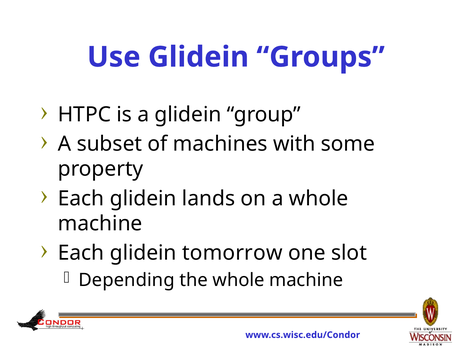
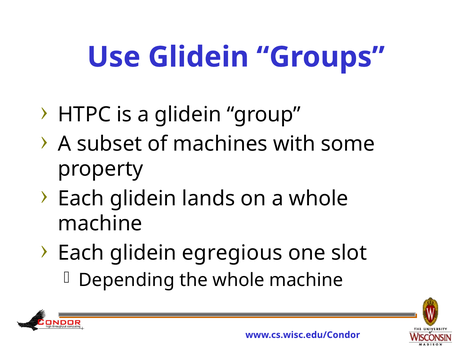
tomorrow: tomorrow -> egregious
